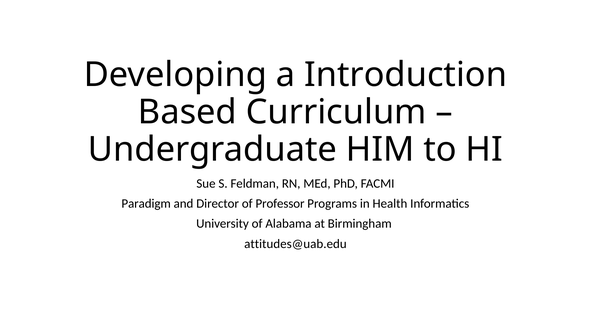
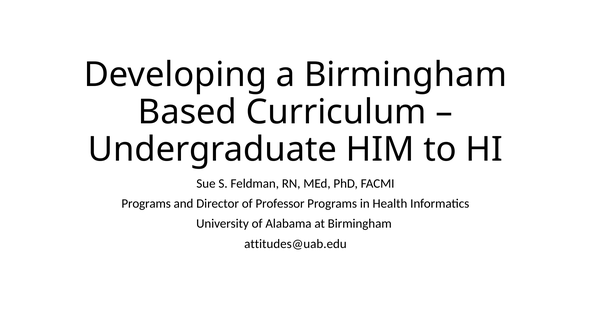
a Introduction: Introduction -> Birmingham
Paradigm at (146, 204): Paradigm -> Programs
